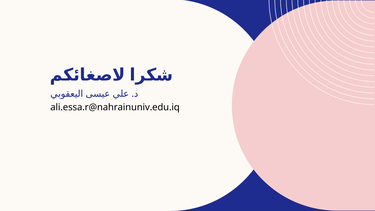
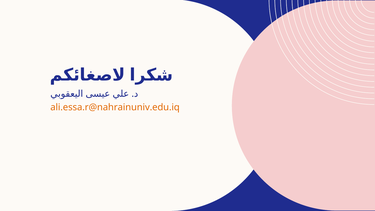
ali.essa.r@nahrainuniv.edu.iq colour: black -> orange
